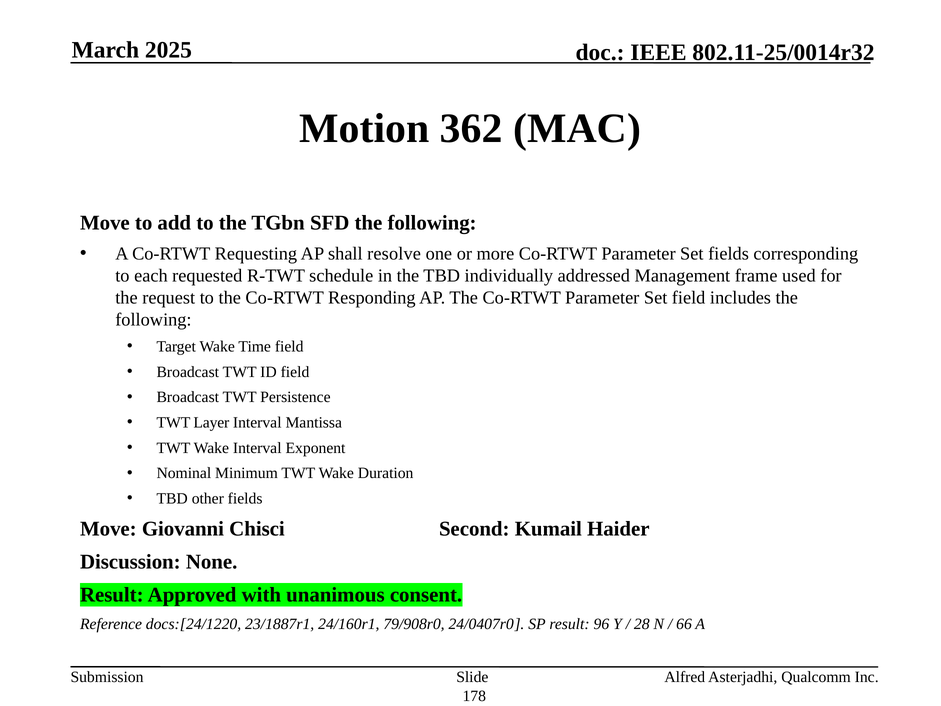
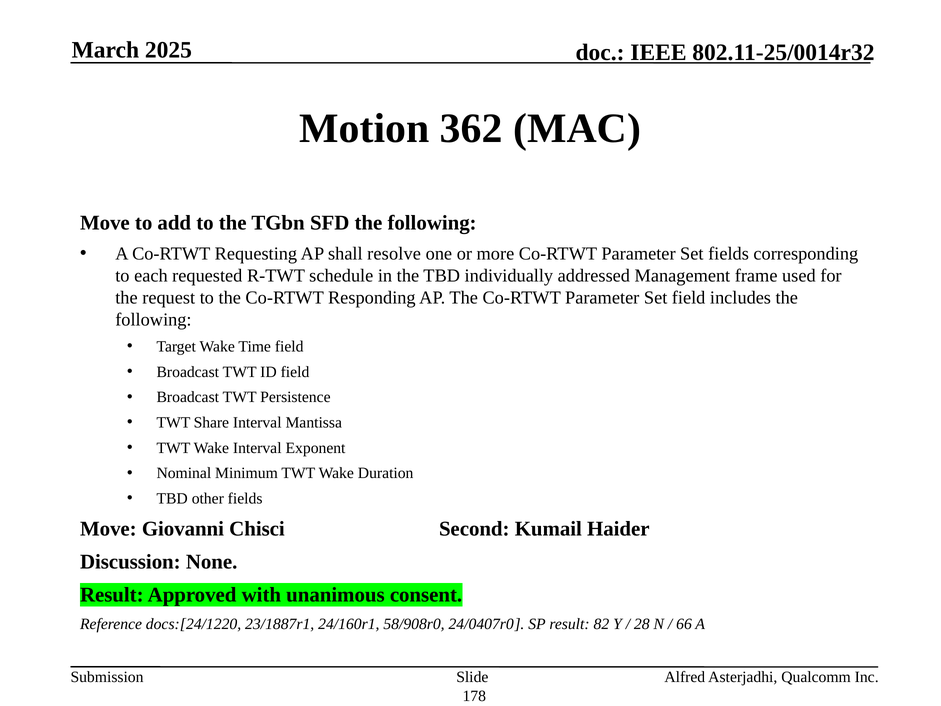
Layer: Layer -> Share
79/908r0: 79/908r0 -> 58/908r0
96: 96 -> 82
